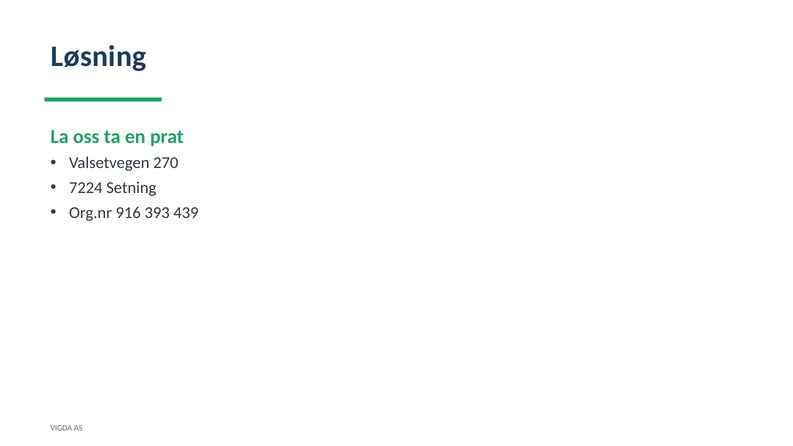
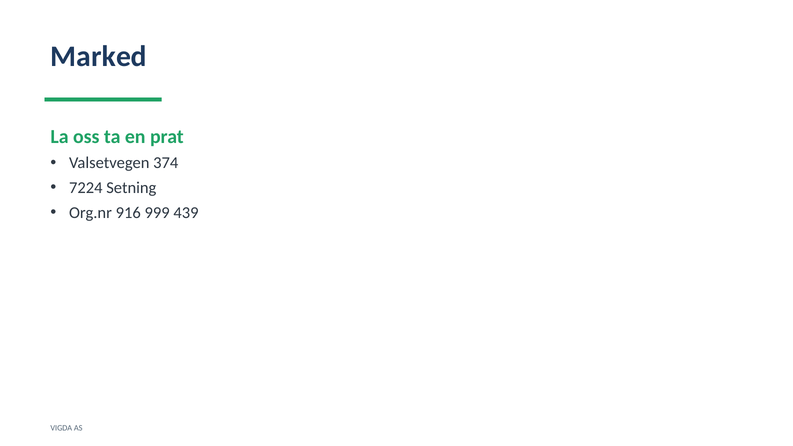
Løsning: Løsning -> Marked
270: 270 -> 374
393: 393 -> 999
